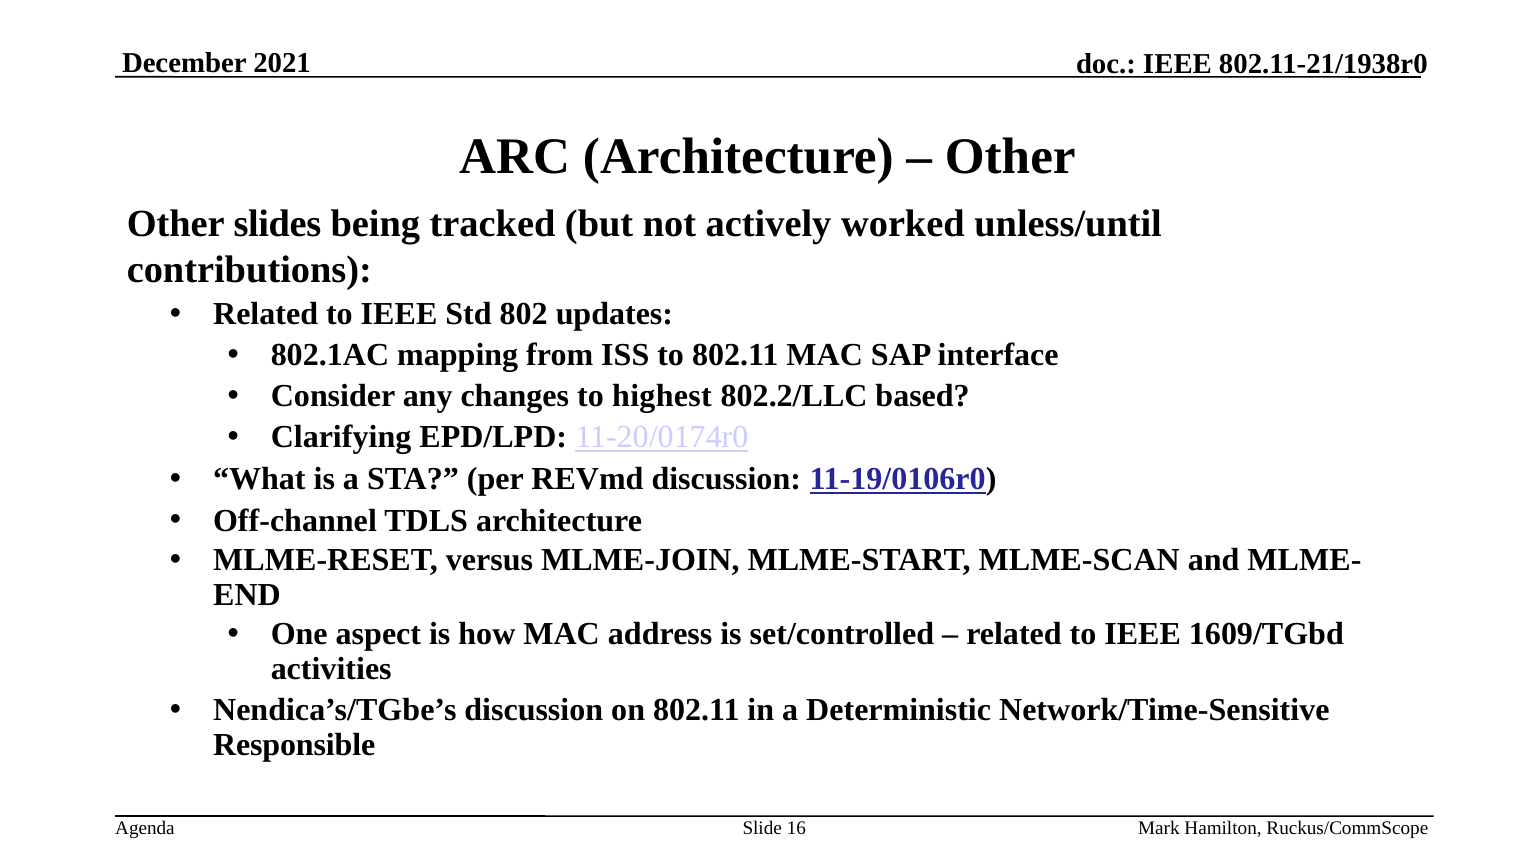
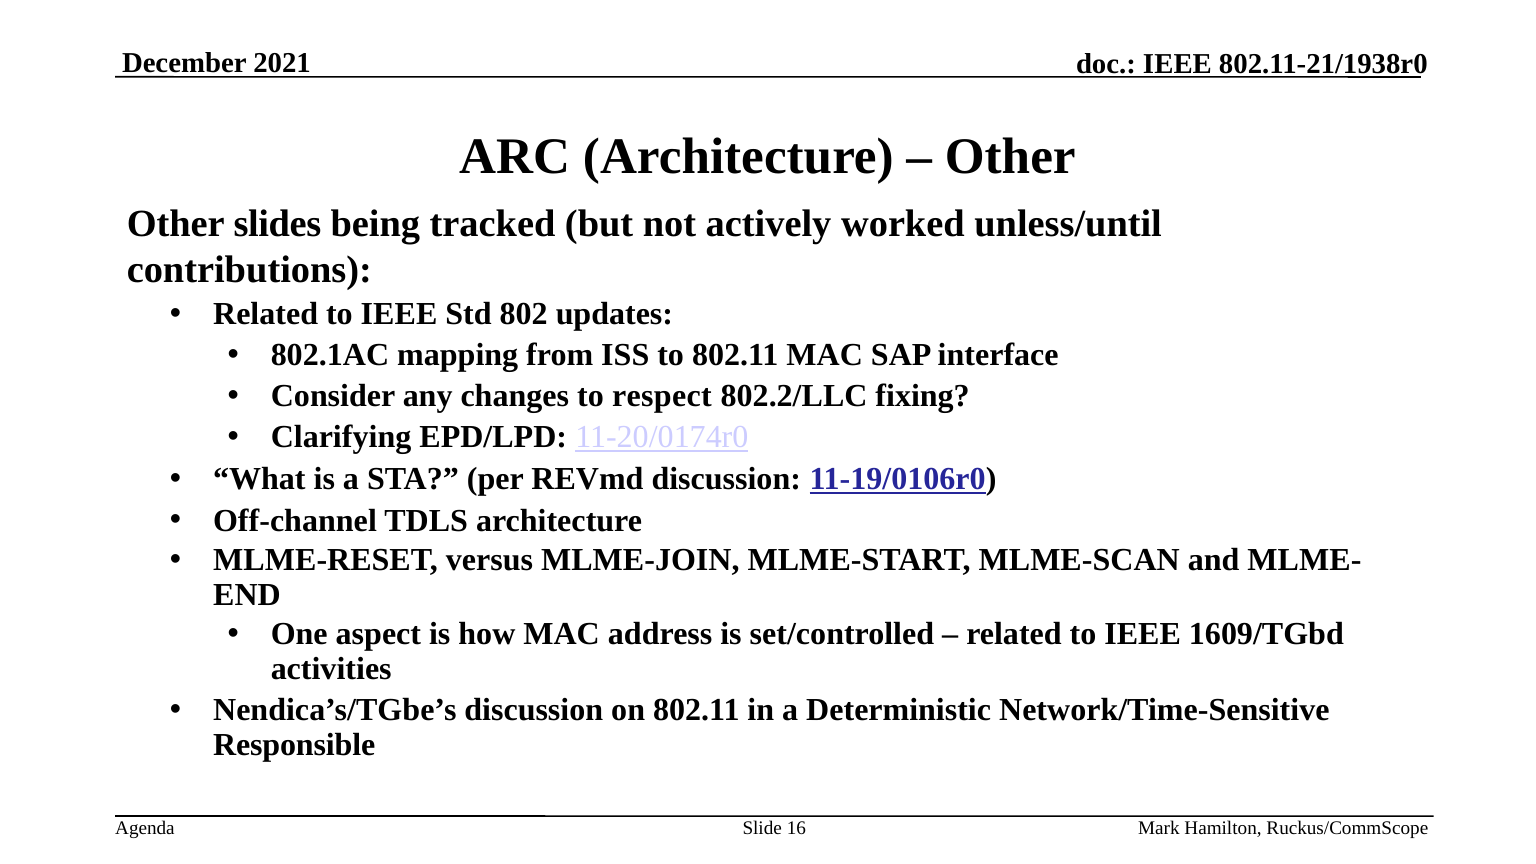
highest: highest -> respect
based: based -> fixing
